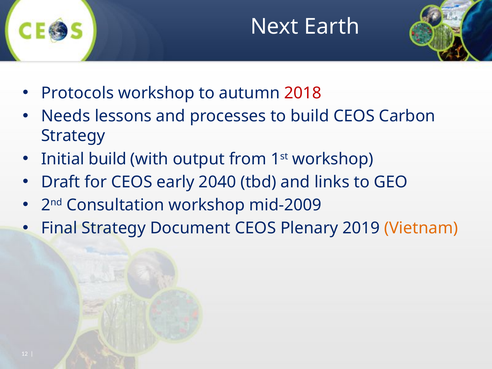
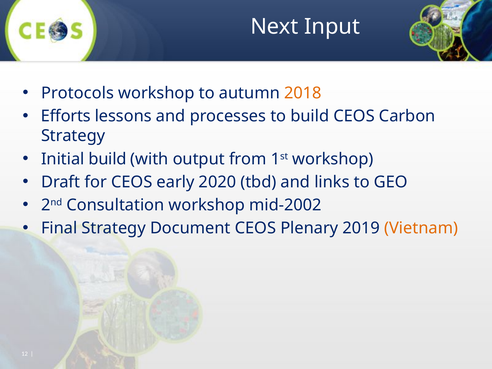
Earth: Earth -> Input
2018 colour: red -> orange
Needs: Needs -> Efforts
2040: 2040 -> 2020
mid-2009: mid-2009 -> mid-2002
